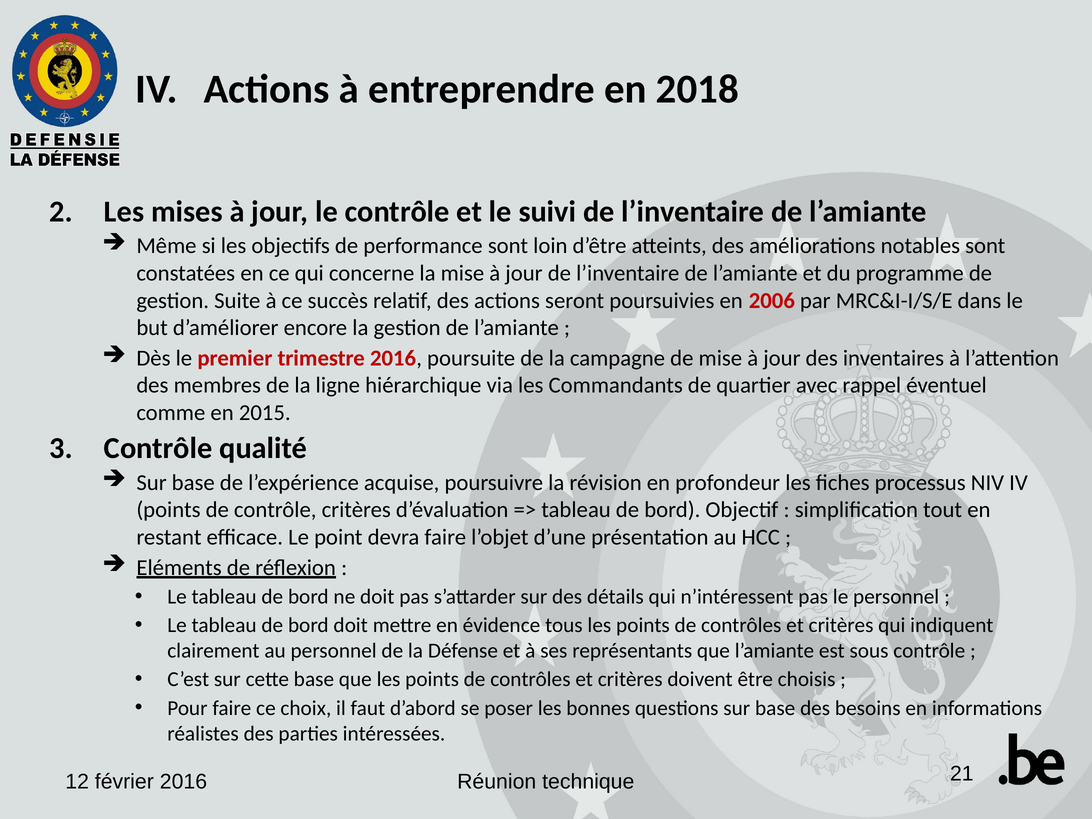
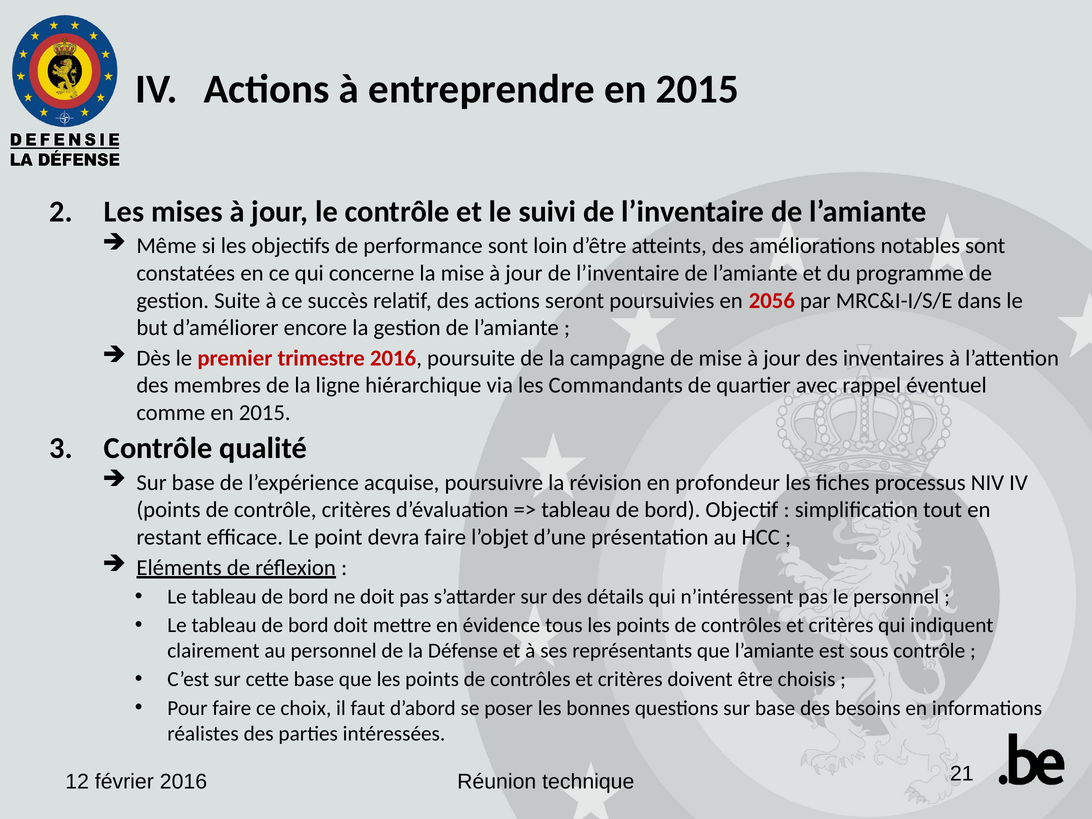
entreprendre en 2018: 2018 -> 2015
2006: 2006 -> 2056
